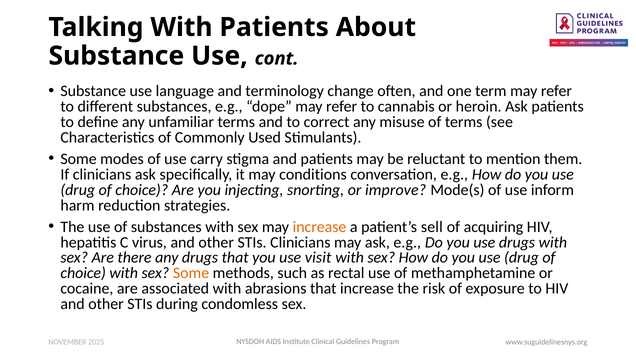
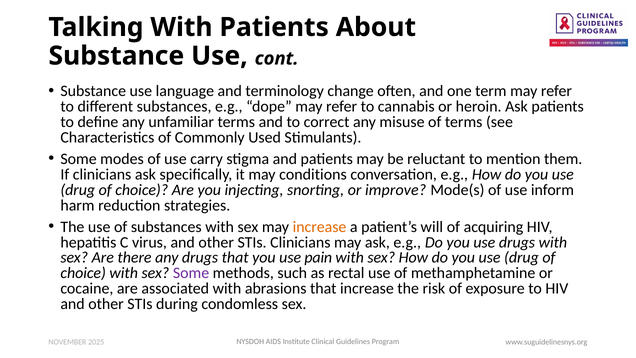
sell: sell -> will
visit: visit -> pain
Some at (191, 273) colour: orange -> purple
